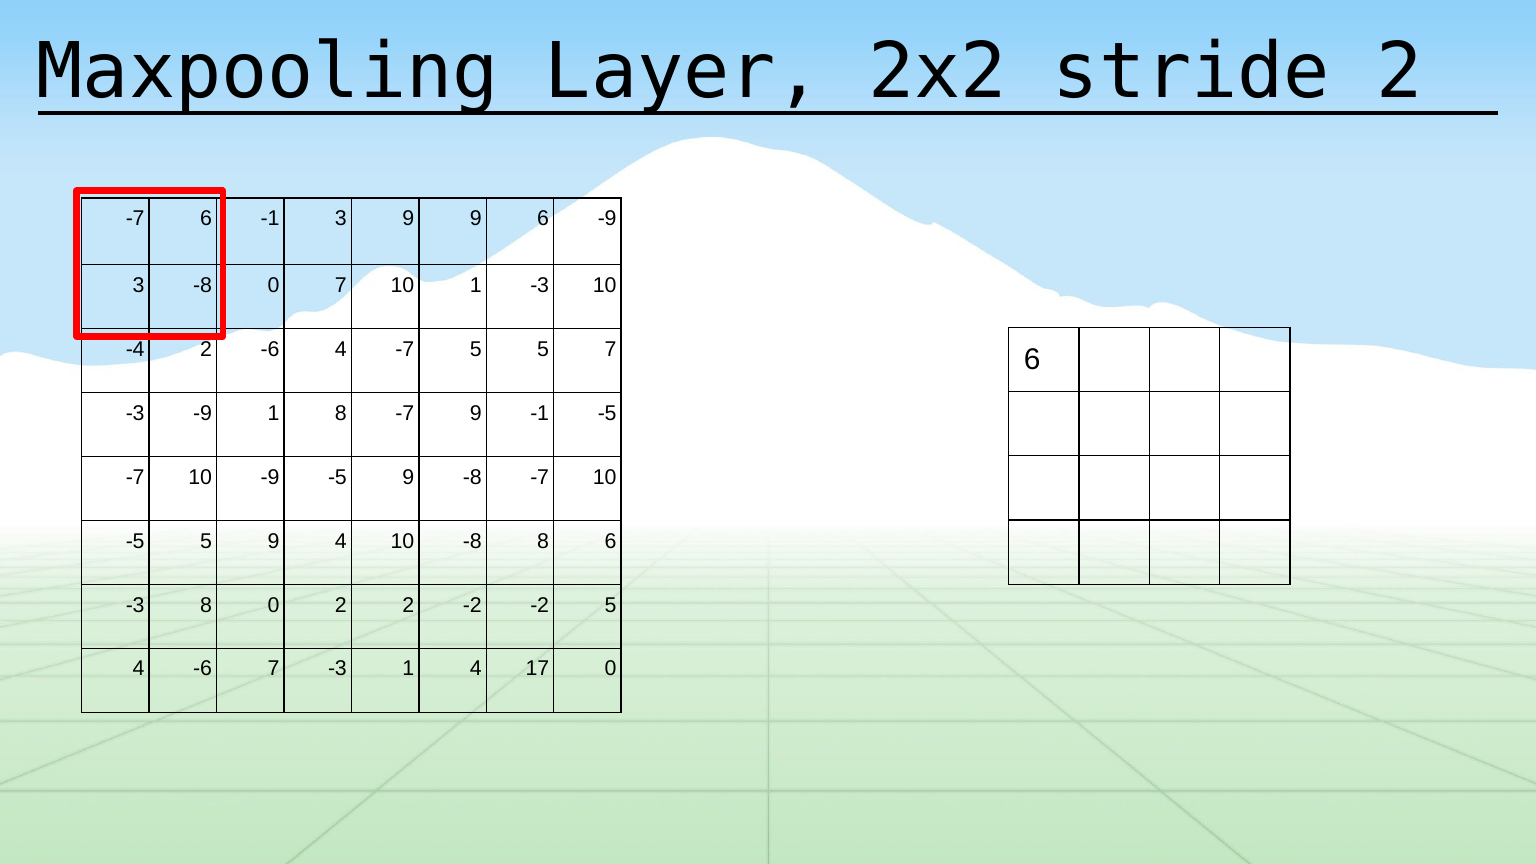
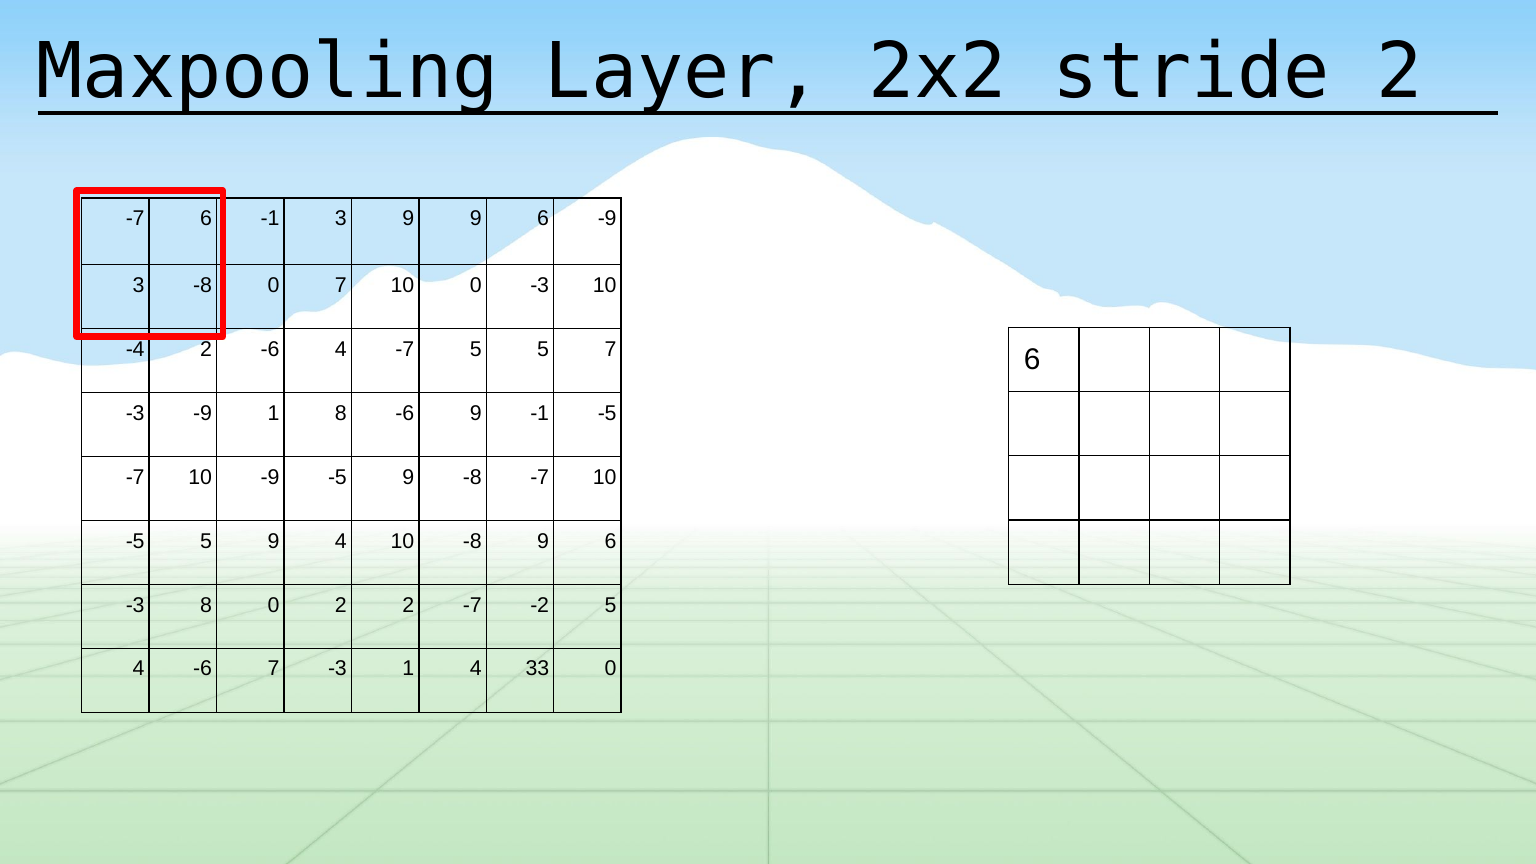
10 1: 1 -> 0
8 -7: -7 -> -6
-8 8: 8 -> 9
2 2 -2: -2 -> -7
17: 17 -> 33
